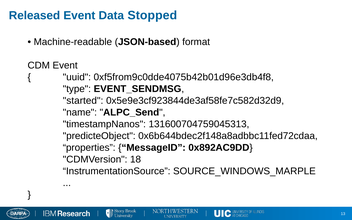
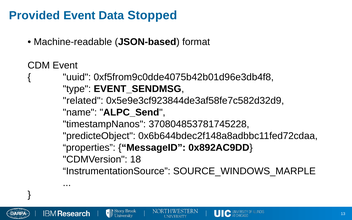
Released: Released -> Provided
started: started -> related
131600704759045313: 131600704759045313 -> 370804853781745228
